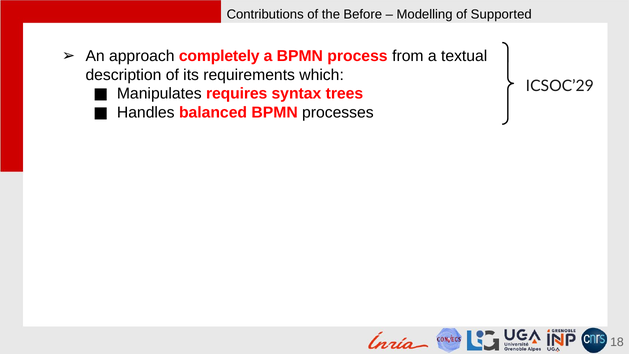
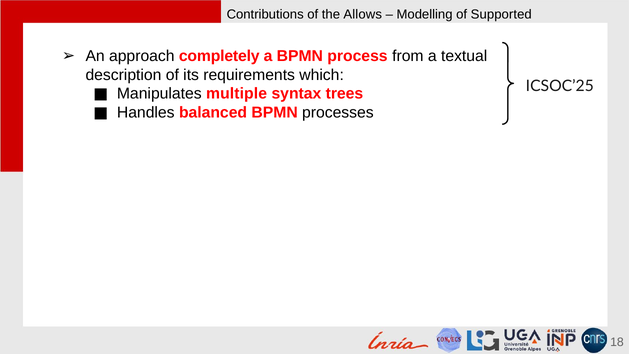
Before: Before -> Allows
ICSOC’29: ICSOC’29 -> ICSOC’25
requires: requires -> multiple
